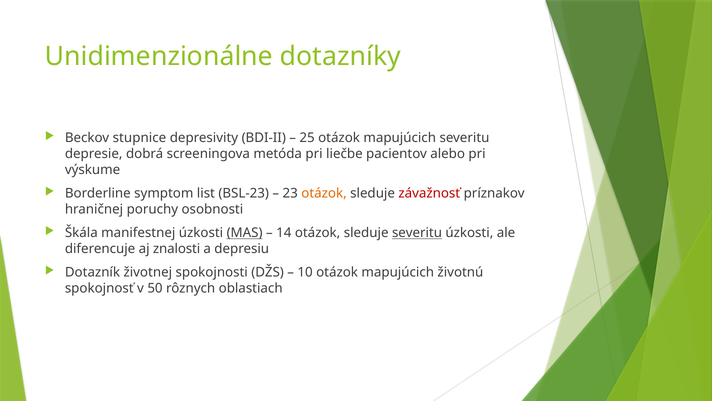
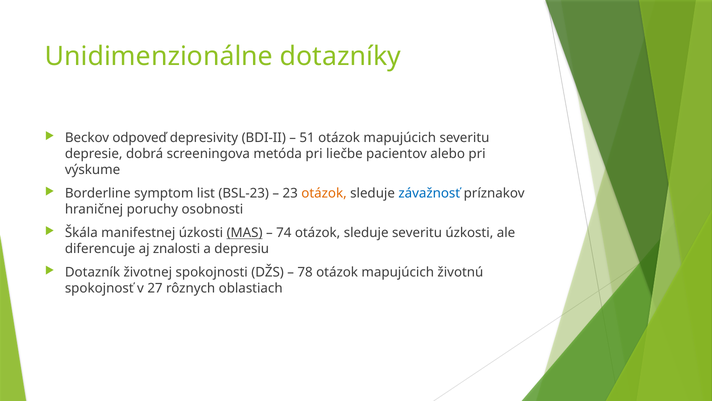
stupnice: stupnice -> odpoveď
25: 25 -> 51
závažnosť colour: red -> blue
14: 14 -> 74
severitu at (417, 233) underline: present -> none
10: 10 -> 78
50: 50 -> 27
